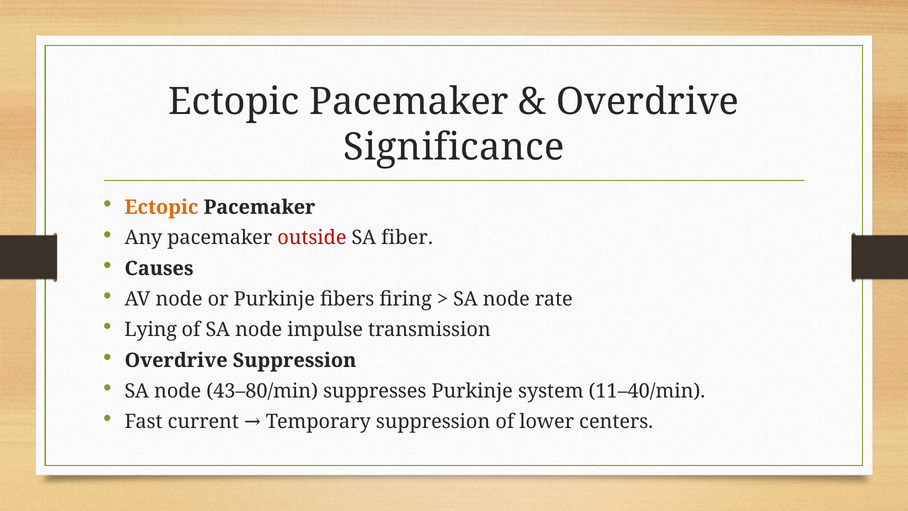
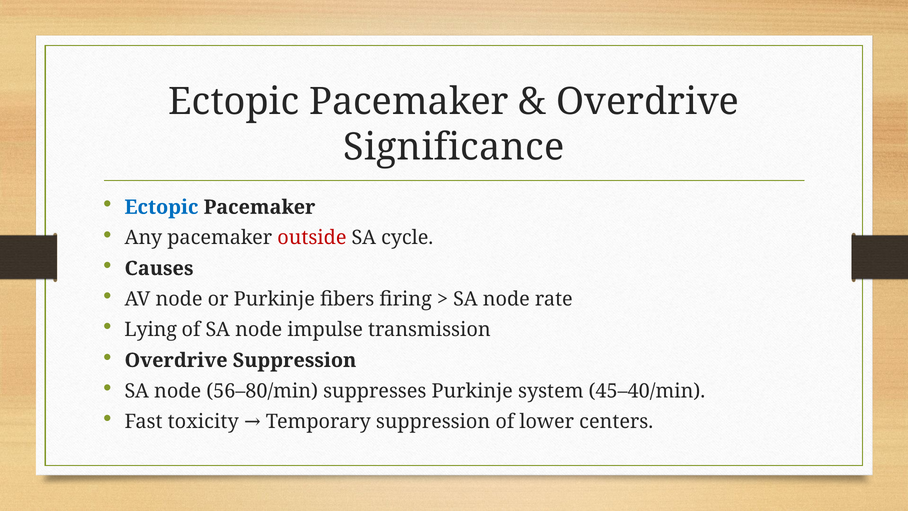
Ectopic at (162, 207) colour: orange -> blue
fiber: fiber -> cycle
43–80/min: 43–80/min -> 56–80/min
11–40/min: 11–40/min -> 45–40/min
current: current -> toxicity
